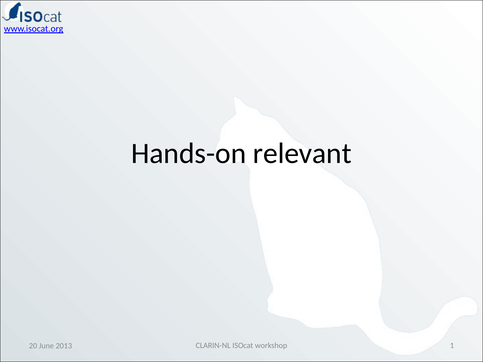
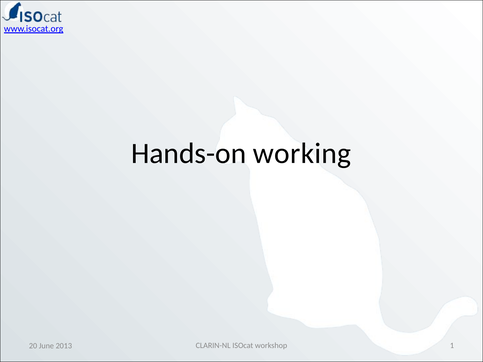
relevant: relevant -> working
